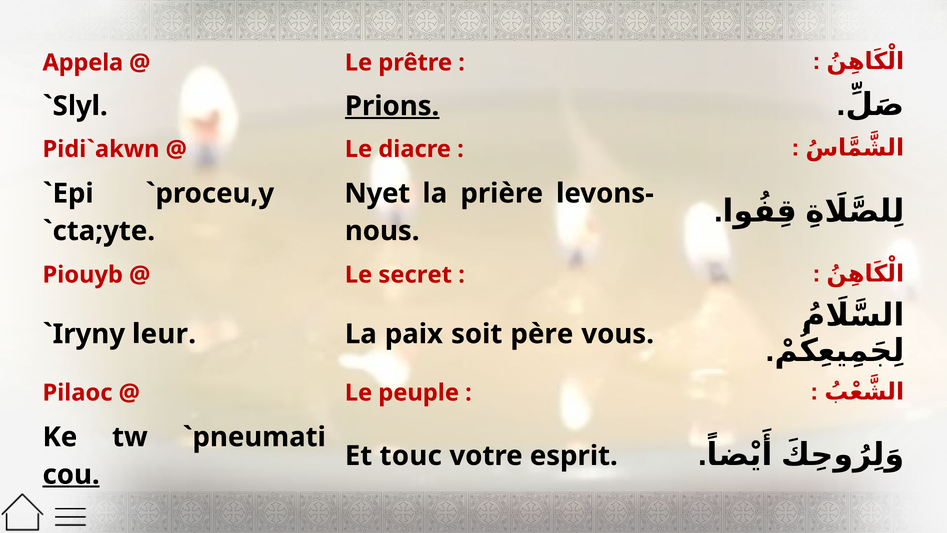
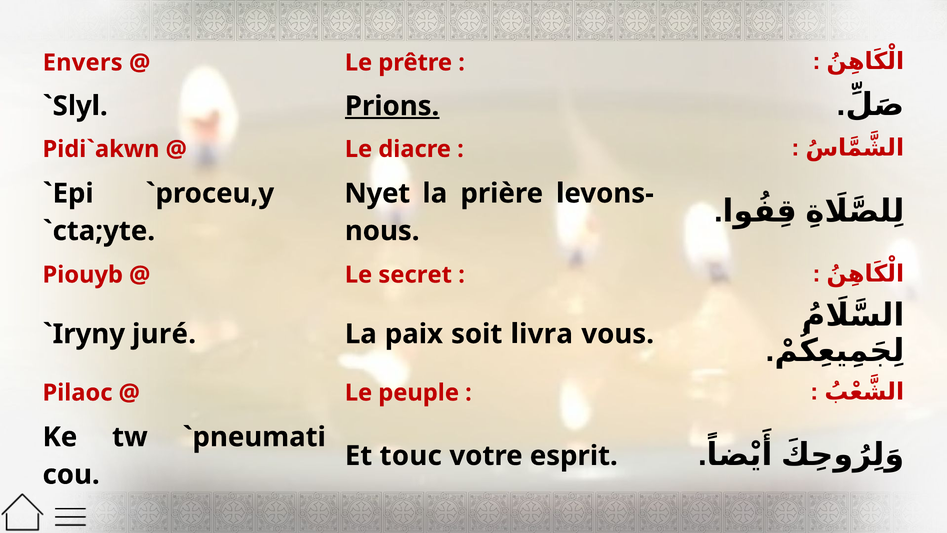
Appela: Appela -> Envers
leur: leur -> juré
père: père -> livra
cou underline: present -> none
